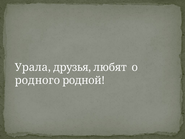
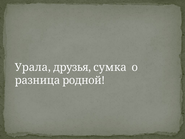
любят: любят -> сумка
родного: родного -> разница
